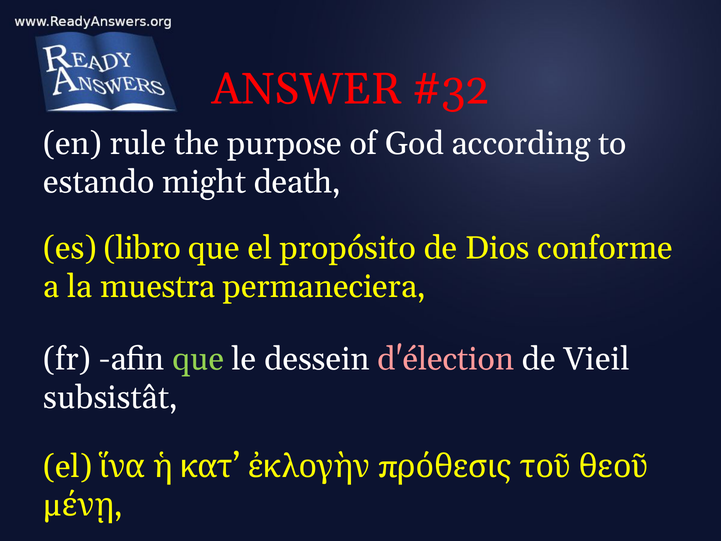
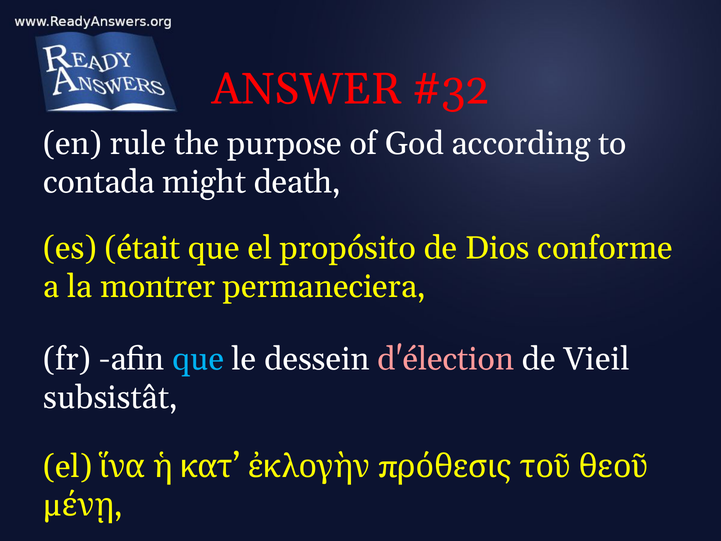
estando: estando -> contada
libro: libro -> était
muestra: muestra -> montrer
que at (198, 359) colour: light green -> light blue
